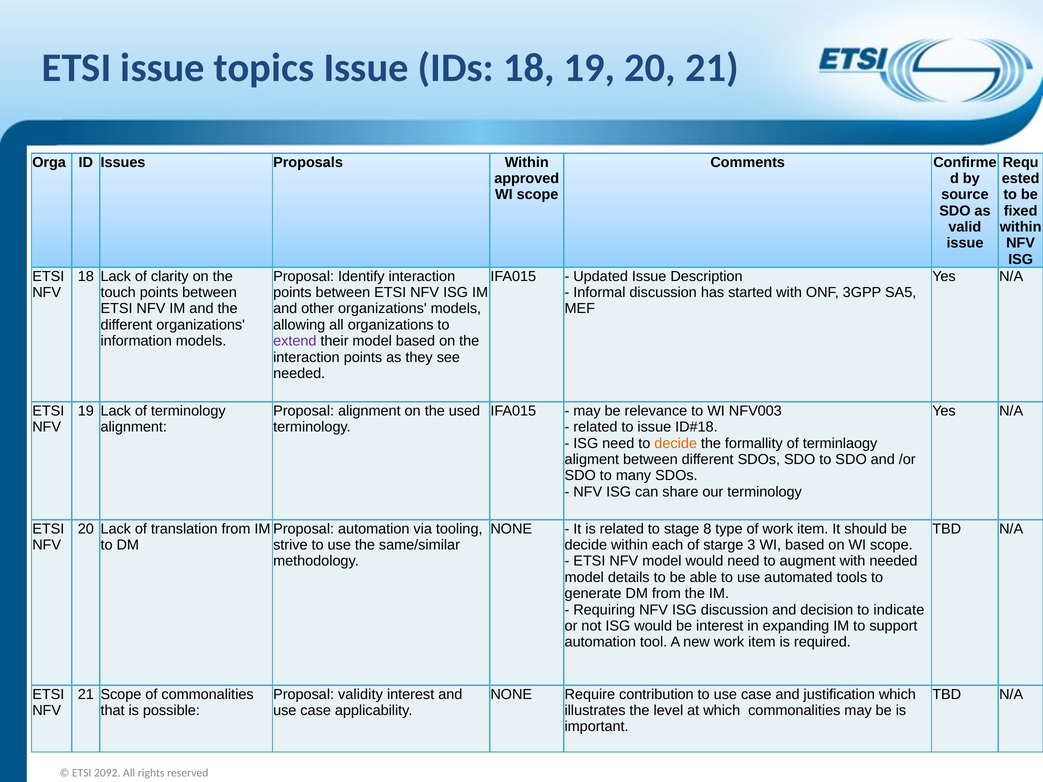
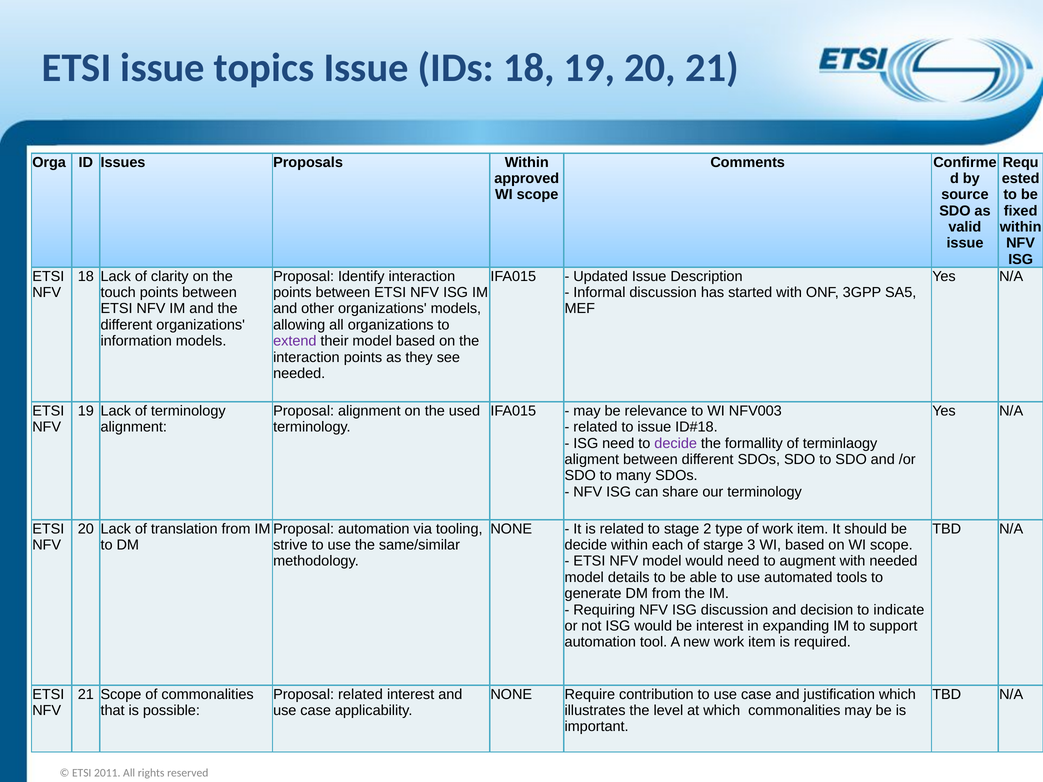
decide at (676, 443) colour: orange -> purple
8: 8 -> 2
Proposal validity: validity -> related
2092: 2092 -> 2011
